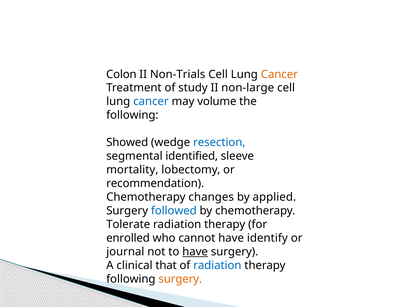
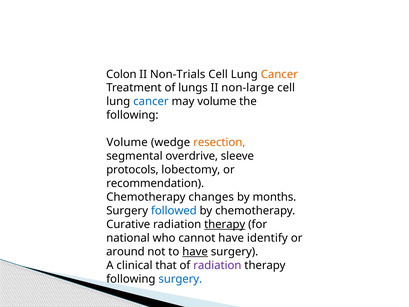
study: study -> lungs
Showed at (127, 142): Showed -> Volume
resection colour: blue -> orange
identified: identified -> overdrive
mortality: mortality -> protocols
applied: applied -> months
Tolerate: Tolerate -> Curative
therapy at (225, 224) underline: none -> present
enrolled: enrolled -> national
journal: journal -> around
radiation at (217, 265) colour: blue -> purple
surgery at (180, 279) colour: orange -> blue
